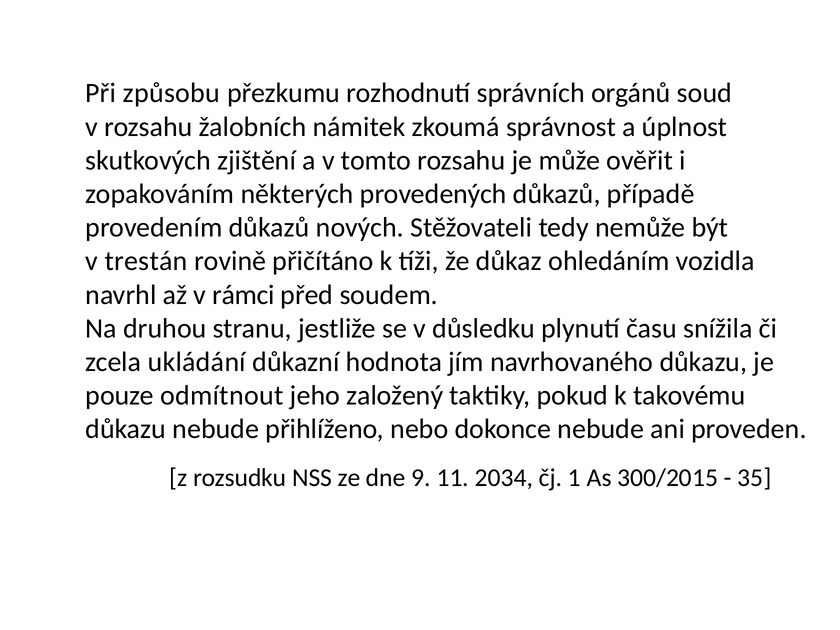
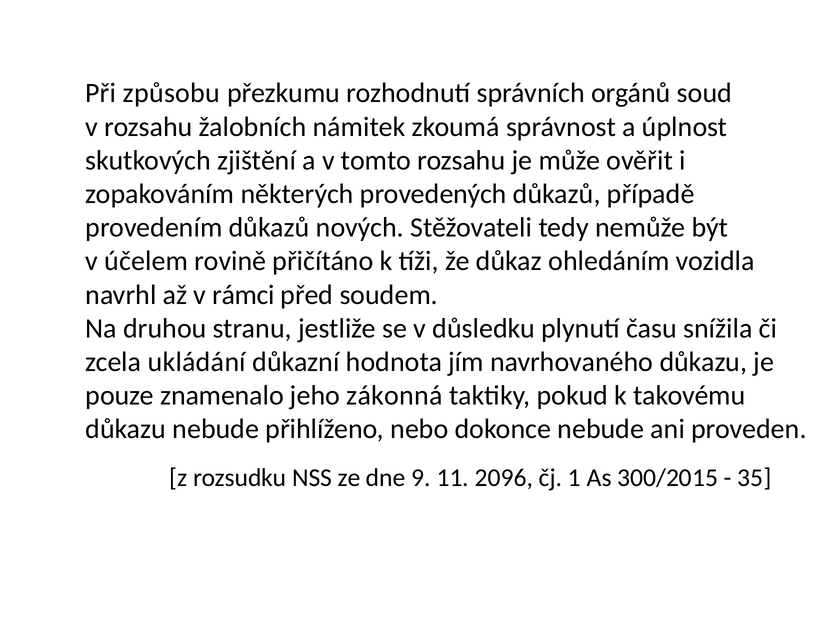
trestán: trestán -> účelem
odmítnout: odmítnout -> znamenalo
založený: založený -> zákonná
2034: 2034 -> 2096
